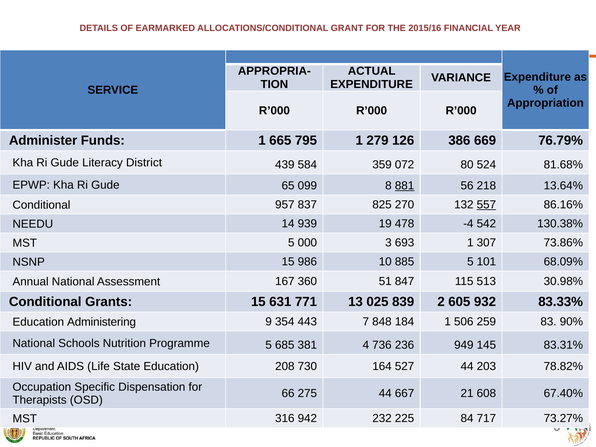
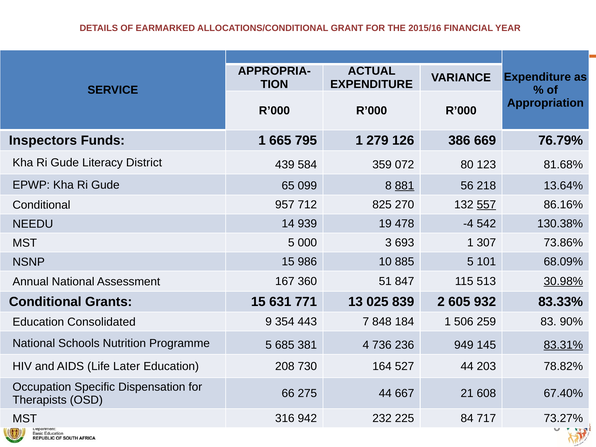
Administer: Administer -> Inspectors
524: 524 -> 123
837: 837 -> 712
30.98% underline: none -> present
Administering: Administering -> Consolidated
83.31% underline: none -> present
State: State -> Later
